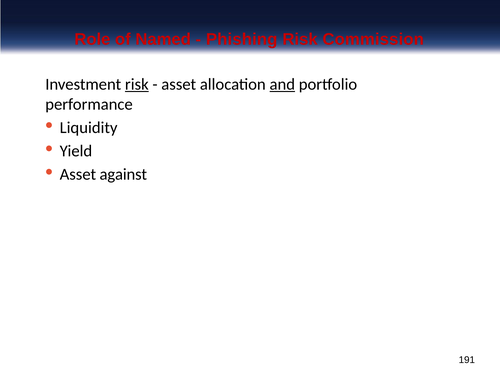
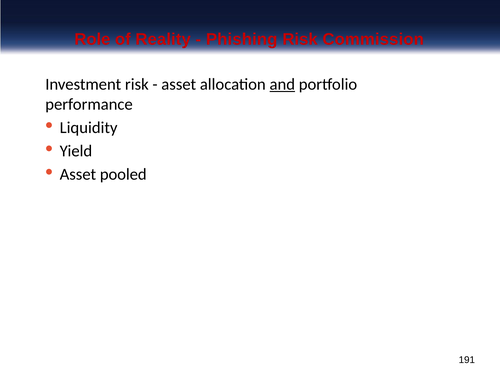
Named: Named -> Reality
risk at (137, 84) underline: present -> none
against: against -> pooled
